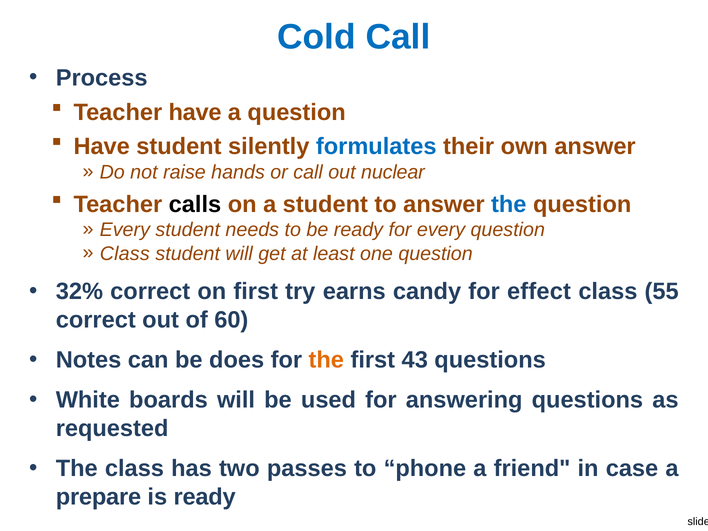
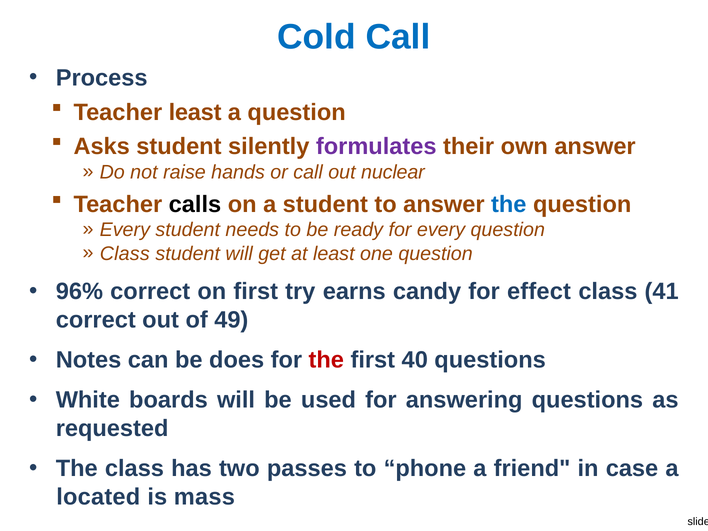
Teacher have: have -> least
Have at (102, 146): Have -> Asks
formulates colour: blue -> purple
32%: 32% -> 96%
55: 55 -> 41
60: 60 -> 49
the at (326, 360) colour: orange -> red
43: 43 -> 40
prepare: prepare -> located
is ready: ready -> mass
